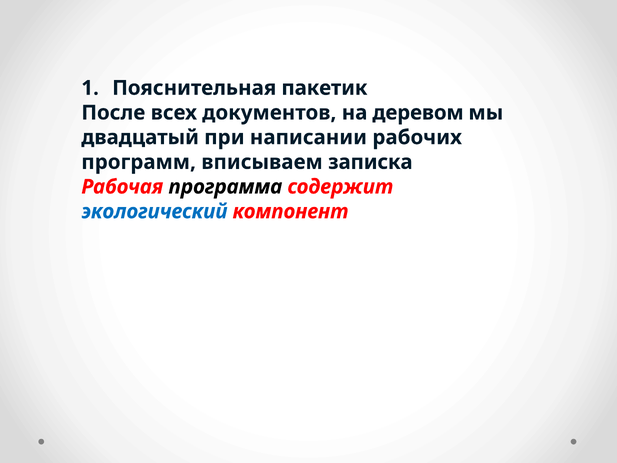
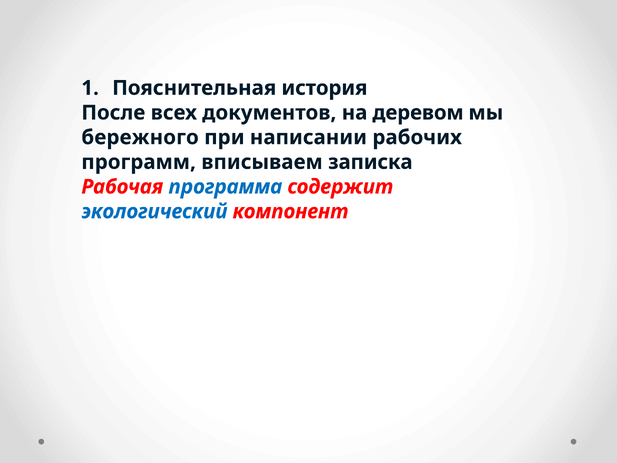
пакетик: пакетик -> история
двадцатый: двадцатый -> бережного
программа colour: black -> blue
